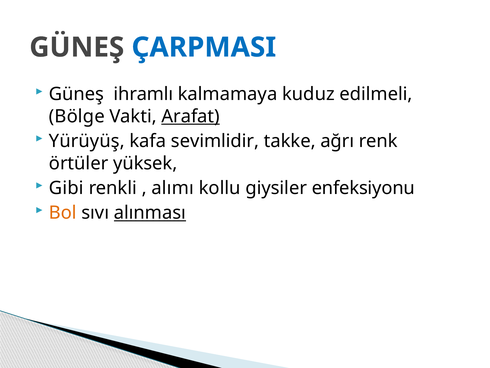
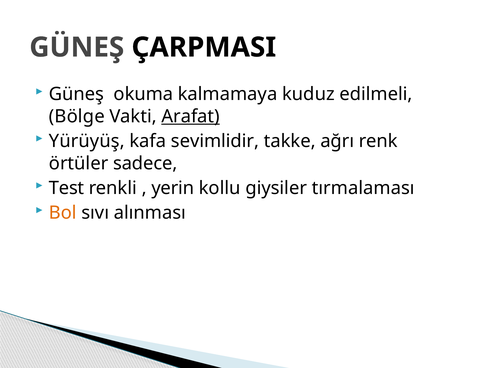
ÇARPMASI colour: blue -> black
ihramlı: ihramlı -> okuma
yüksek: yüksek -> sadece
Gibi: Gibi -> Test
alımı: alımı -> yerin
enfeksiyonu: enfeksiyonu -> tırmalaması
alınması underline: present -> none
